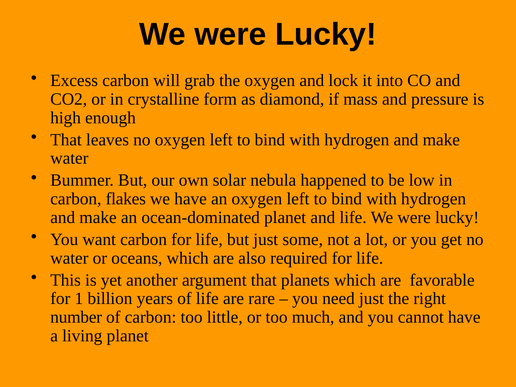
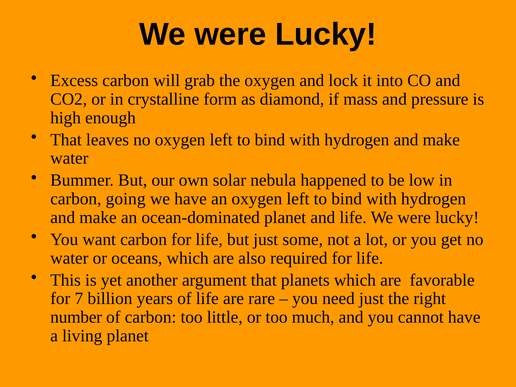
flakes: flakes -> going
1: 1 -> 7
